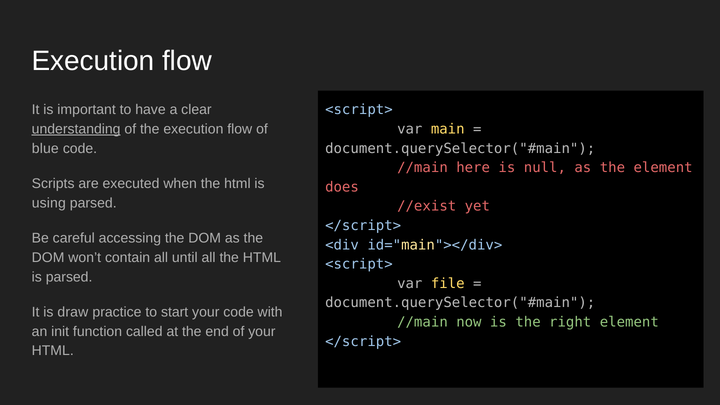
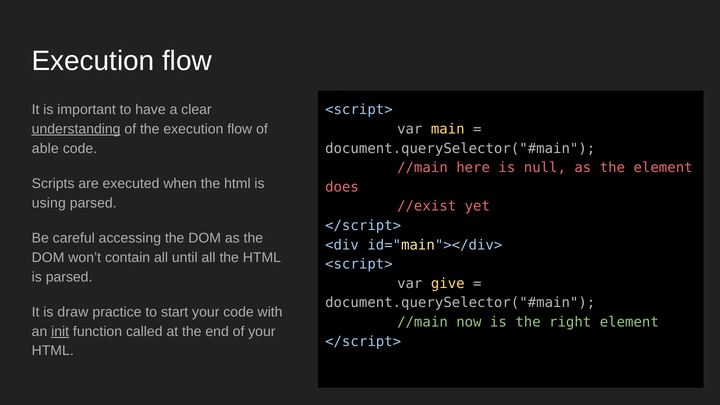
blue: blue -> able
file: file -> give
init underline: none -> present
